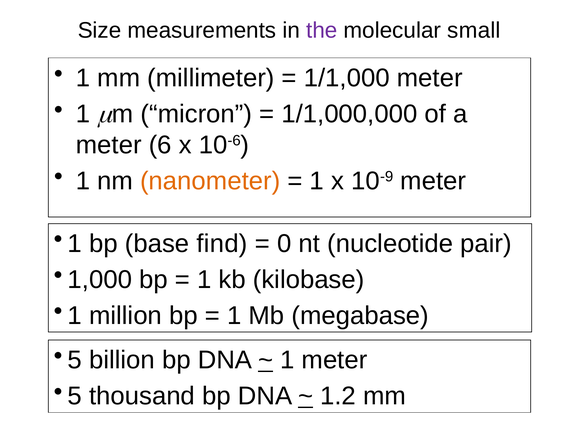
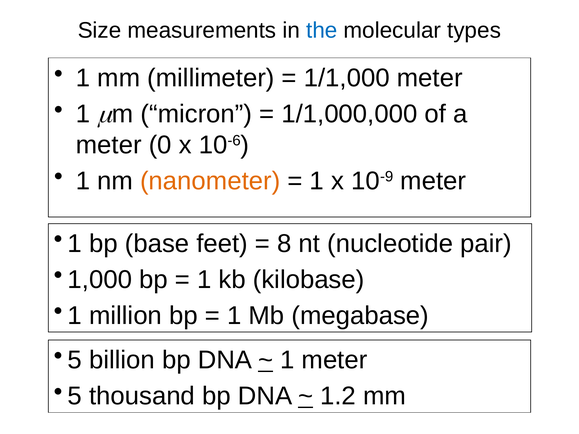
the colour: purple -> blue
small: small -> types
6: 6 -> 0
find: find -> feet
0: 0 -> 8
